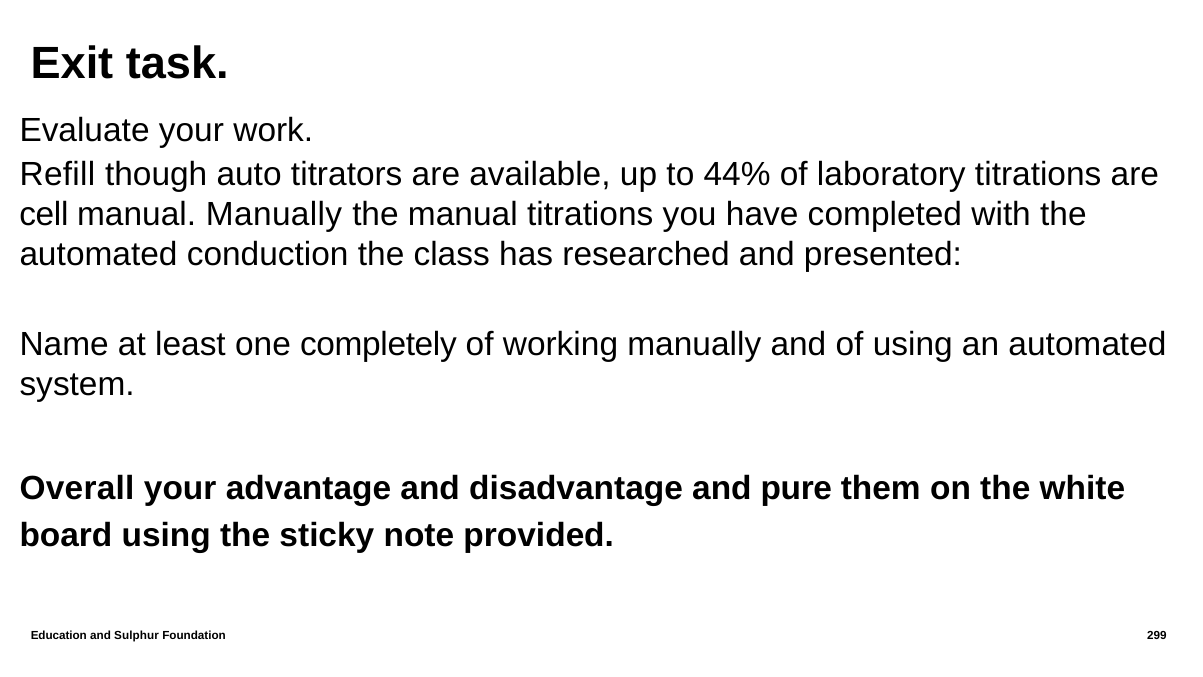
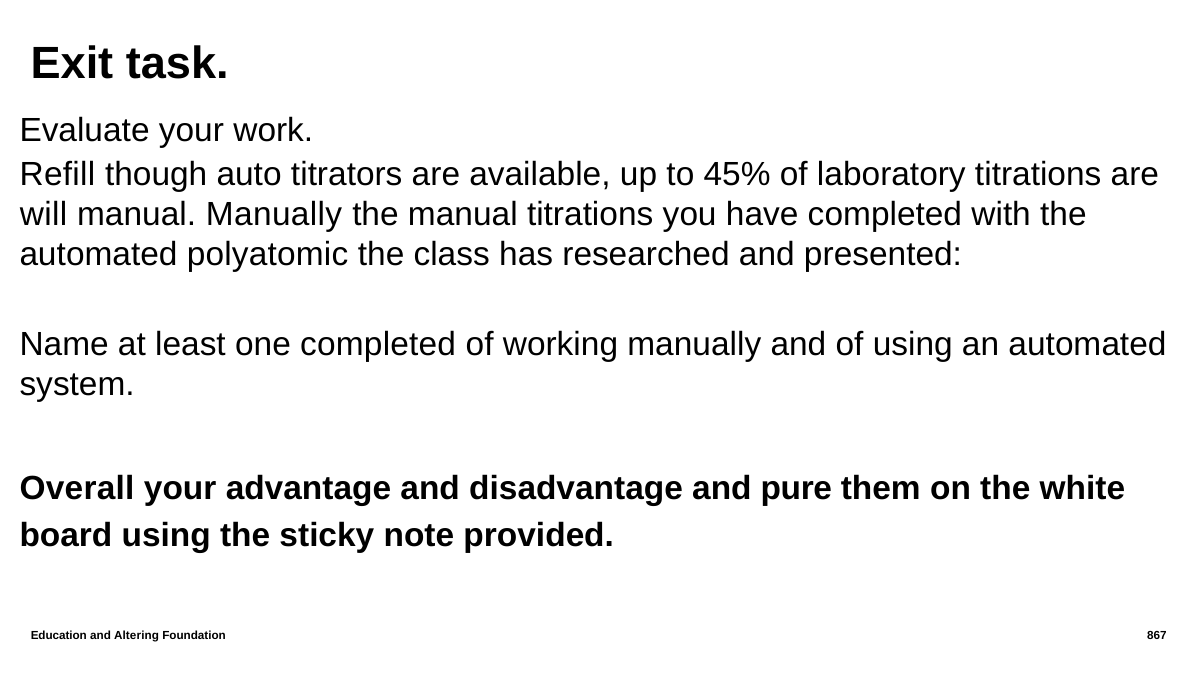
44%: 44% -> 45%
cell: cell -> will
conduction: conduction -> polyatomic
one completely: completely -> completed
Sulphur: Sulphur -> Altering
299: 299 -> 867
